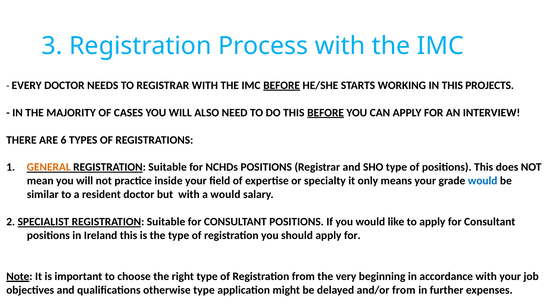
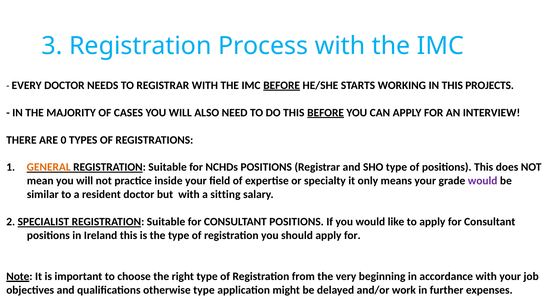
6: 6 -> 0
would at (483, 181) colour: blue -> purple
a would: would -> sitting
and/or from: from -> work
